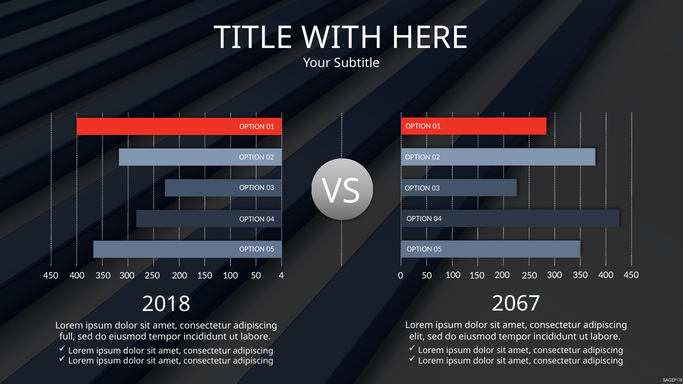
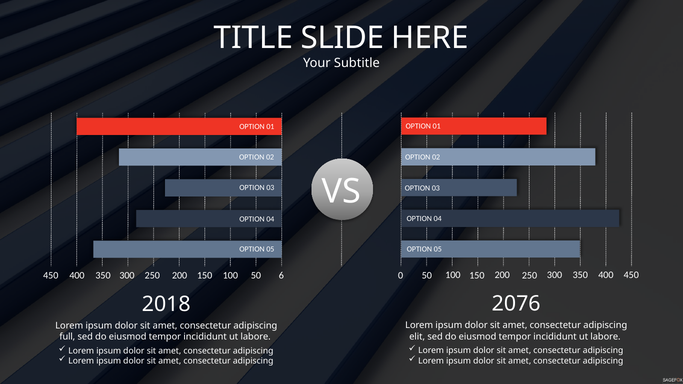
WITH: WITH -> SLIDE
4: 4 -> 6
2067: 2067 -> 2076
